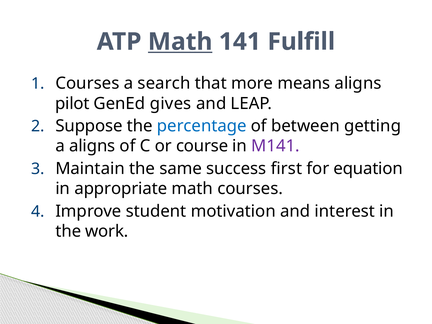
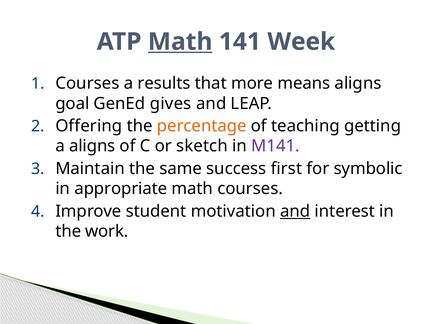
Fulfill: Fulfill -> Week
search: search -> results
pilot: pilot -> goal
Suppose: Suppose -> Offering
percentage colour: blue -> orange
between: between -> teaching
course: course -> sketch
equation: equation -> symbolic
and at (295, 211) underline: none -> present
